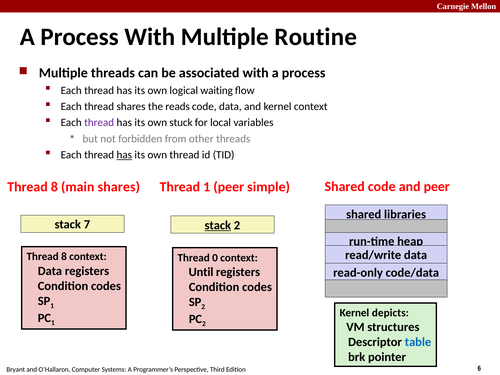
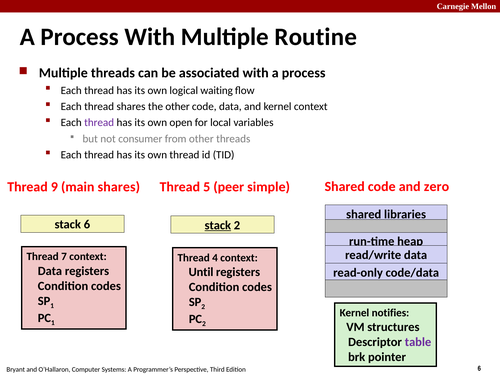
the reads: reads -> other
stuck: stuck -> open
forbidden: forbidden -> consumer
has at (124, 155) underline: present -> none
and peer: peer -> zero
8 at (54, 187): 8 -> 9
Thread 1: 1 -> 5
stack 7: 7 -> 6
8 at (64, 257): 8 -> 7
Thread 0: 0 -> 4
depicts: depicts -> notifies
table colour: blue -> purple
